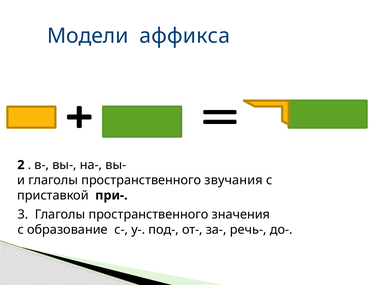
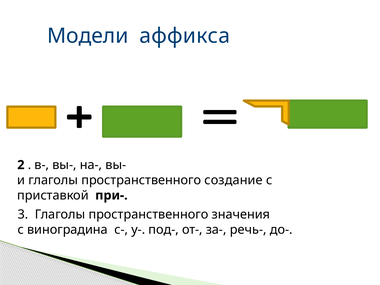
звучания: звучания -> создание
образование: образование -> виноградина
